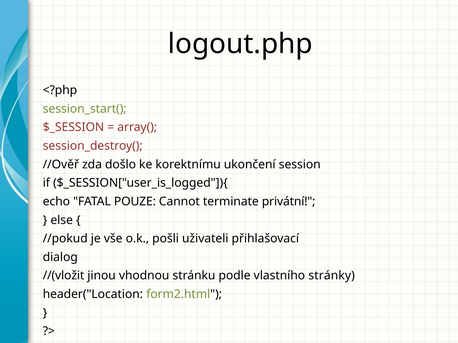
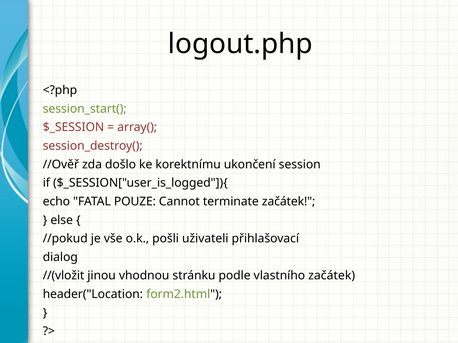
terminate privátní: privátní -> začátek
vlastního stránky: stránky -> začátek
